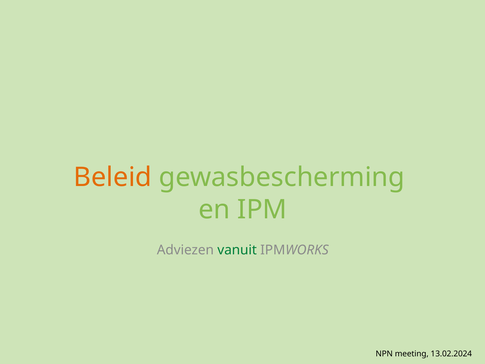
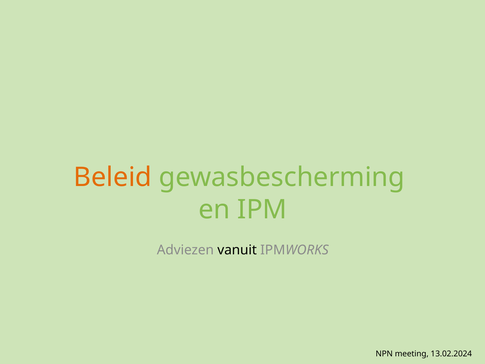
vanuit colour: green -> black
